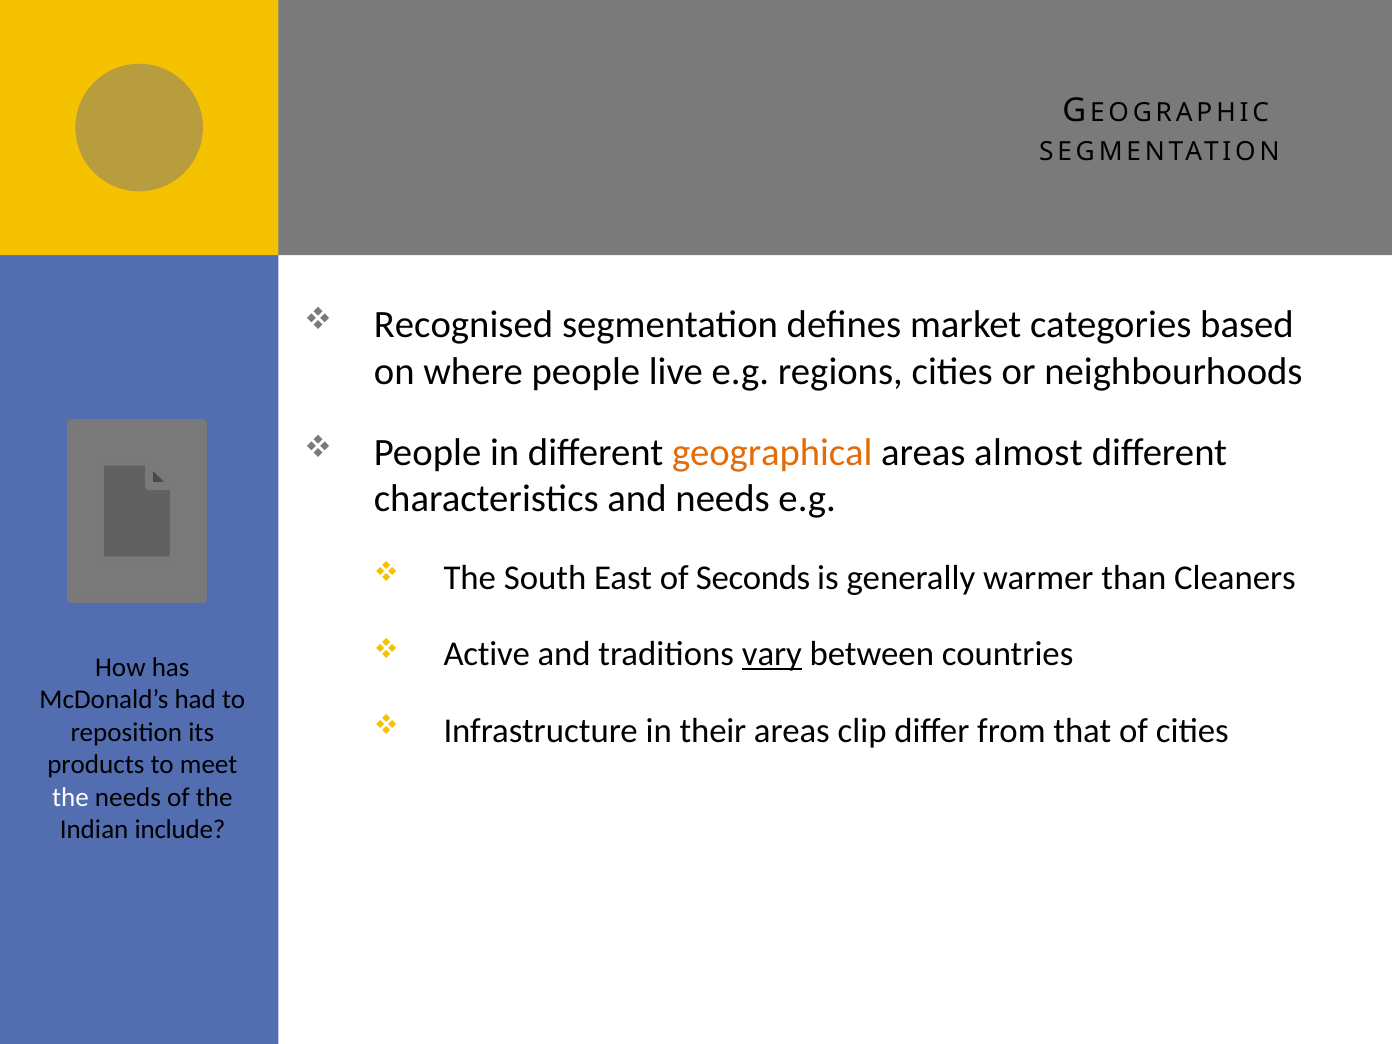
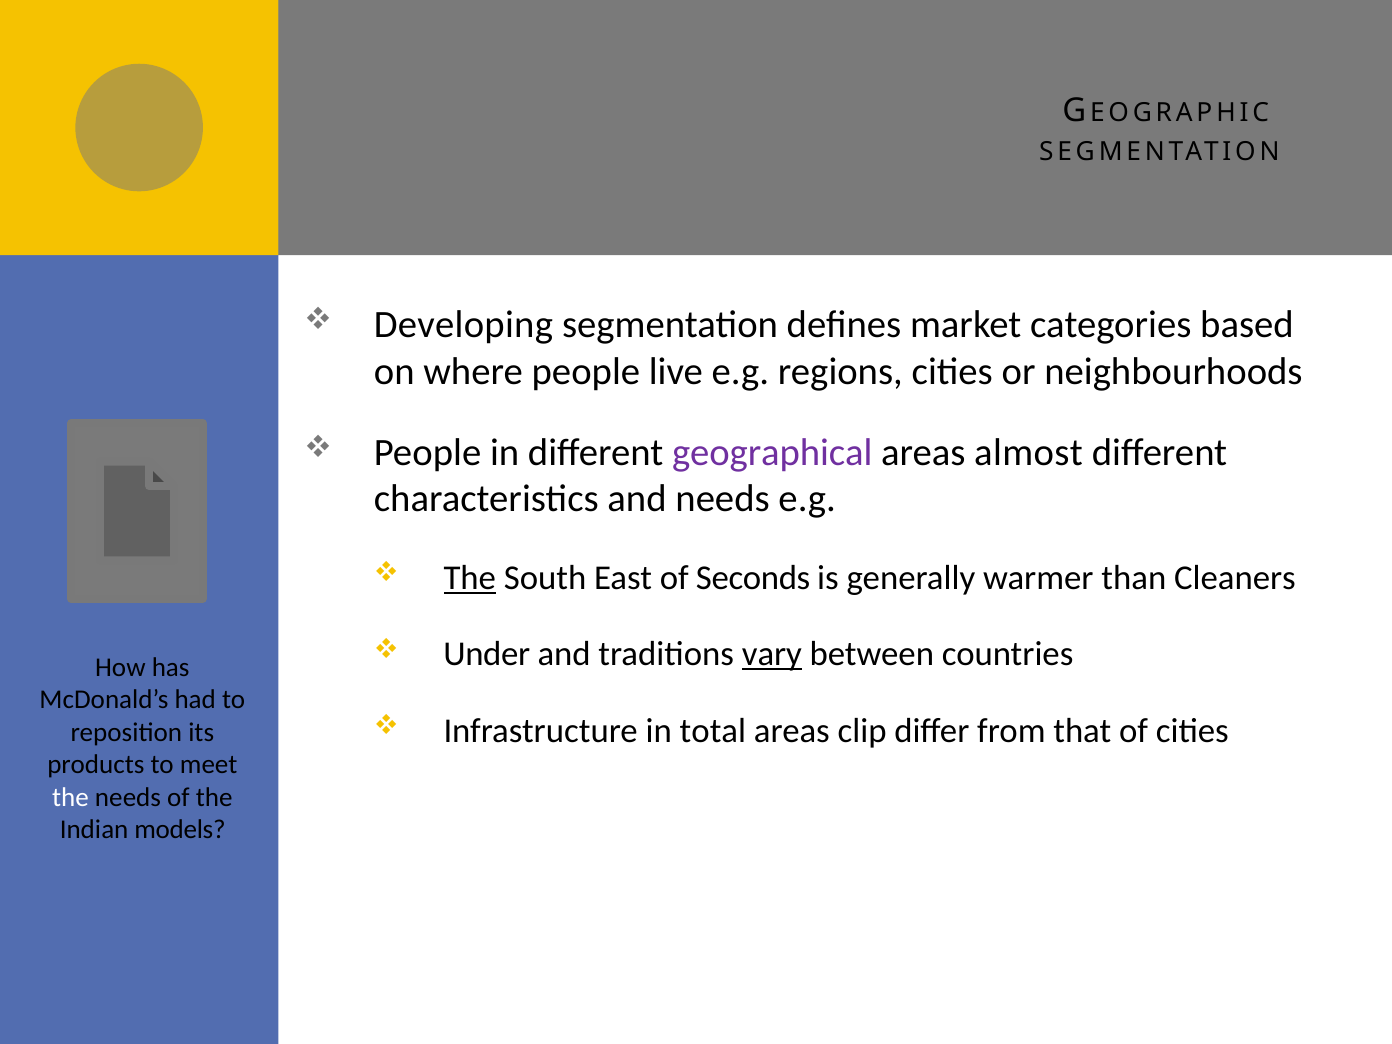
Recognised: Recognised -> Developing
geographical colour: orange -> purple
The at (470, 578) underline: none -> present
Active: Active -> Under
their: their -> total
include: include -> models
